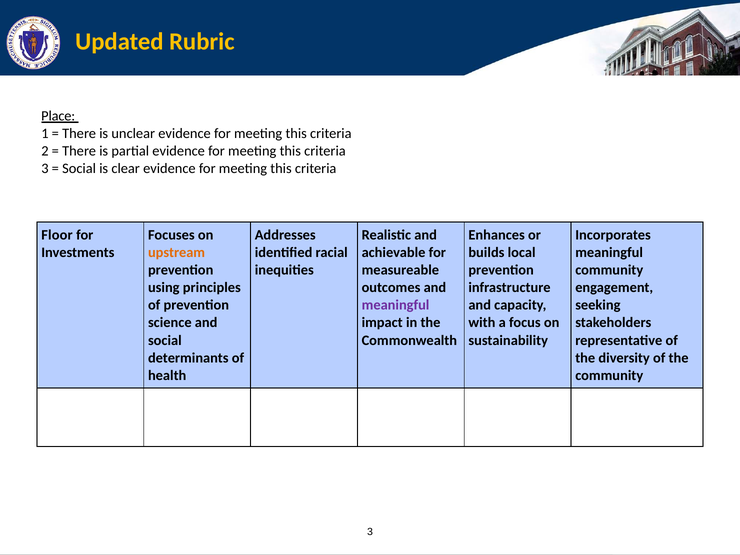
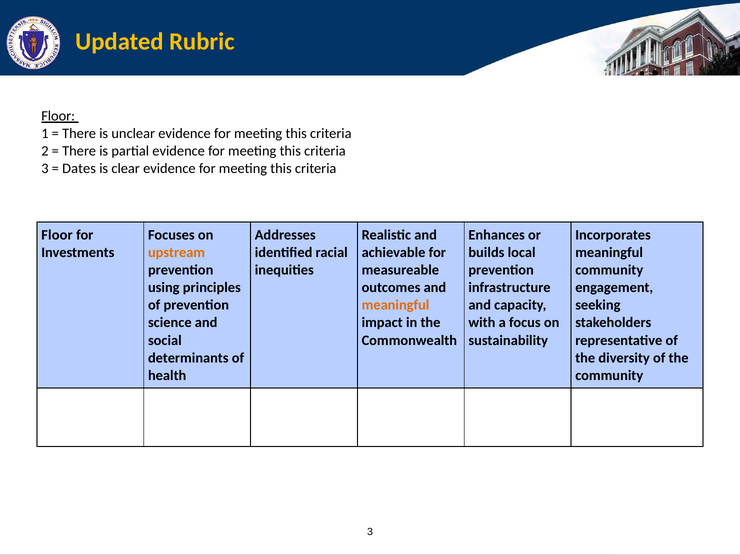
Place at (58, 116): Place -> Floor
Social at (79, 169): Social -> Dates
meaningful at (396, 305) colour: purple -> orange
